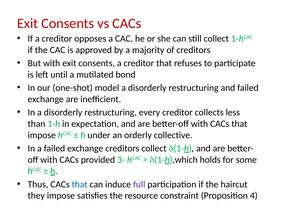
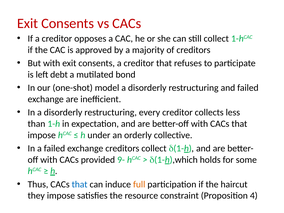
until: until -> debt
3-: 3- -> 9-
full colour: purple -> orange
